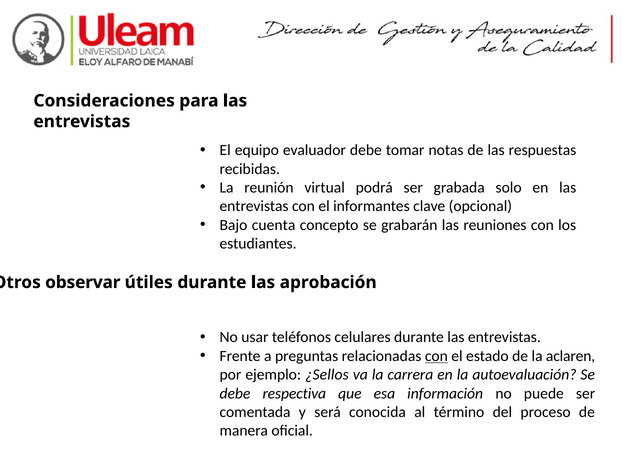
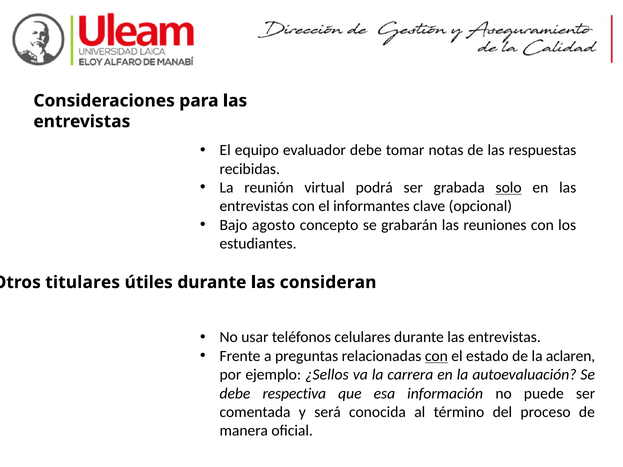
solo underline: none -> present
cuenta: cuenta -> agosto
observar: observar -> titulares
aprobación: aprobación -> consideran
